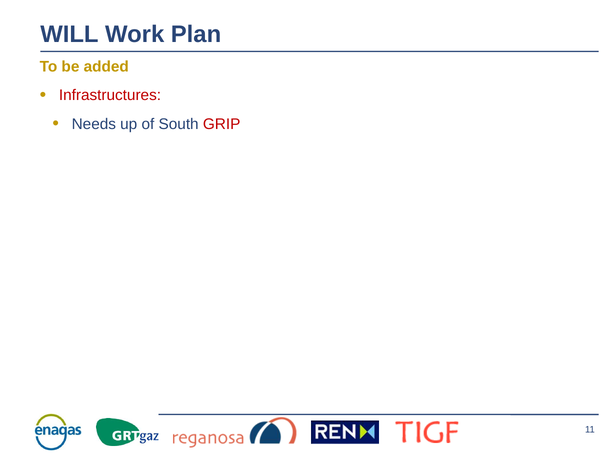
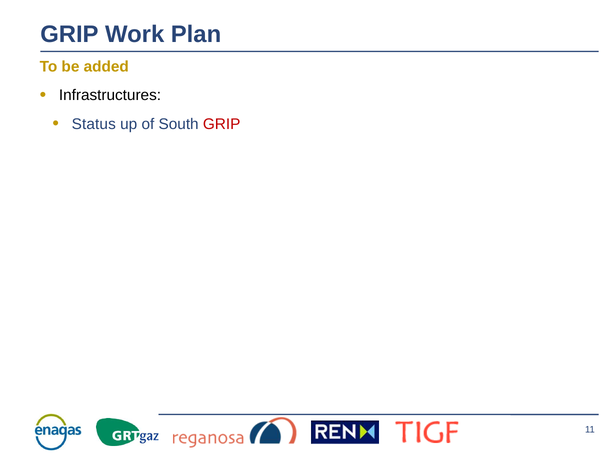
WILL at (69, 34): WILL -> GRIP
Infrastructures colour: red -> black
Needs: Needs -> Status
